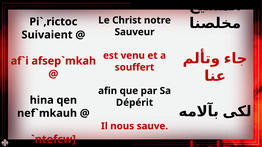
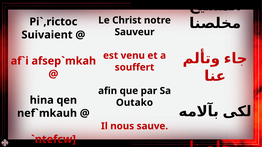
Dépérit: Dépérit -> Outako
